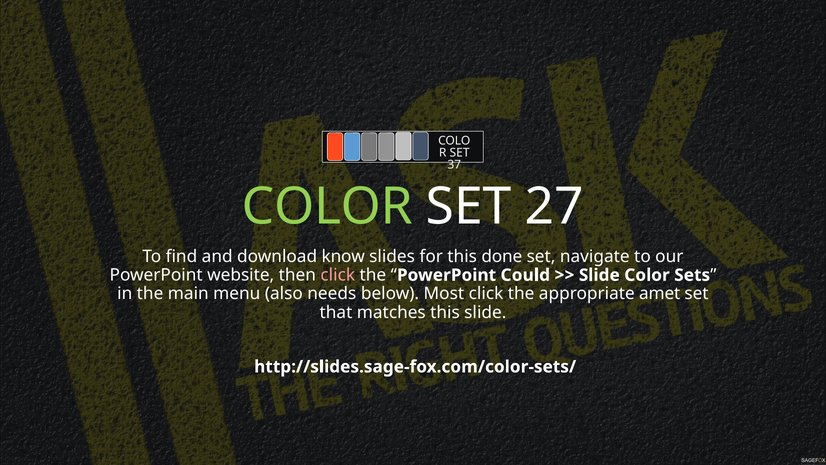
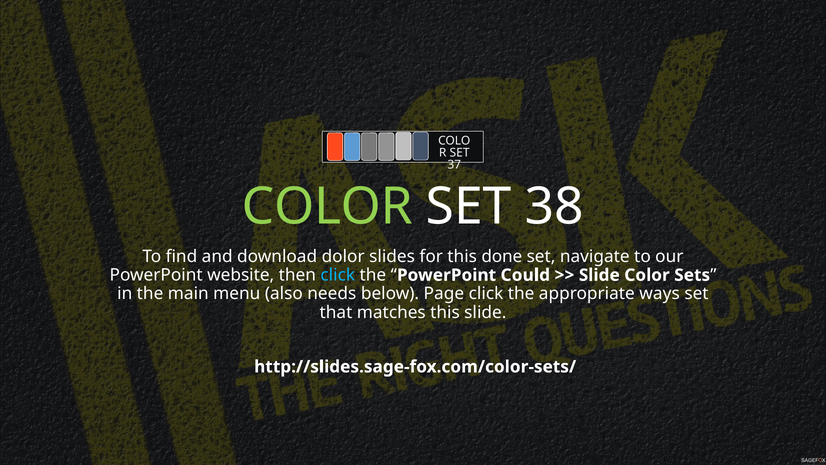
27: 27 -> 38
know: know -> dolor
click at (338, 275) colour: pink -> light blue
Most: Most -> Page
amet: amet -> ways
